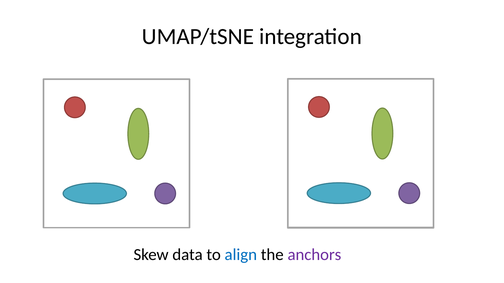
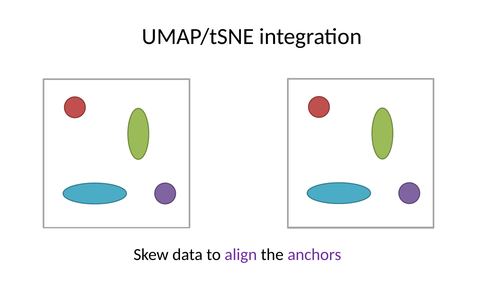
align colour: blue -> purple
